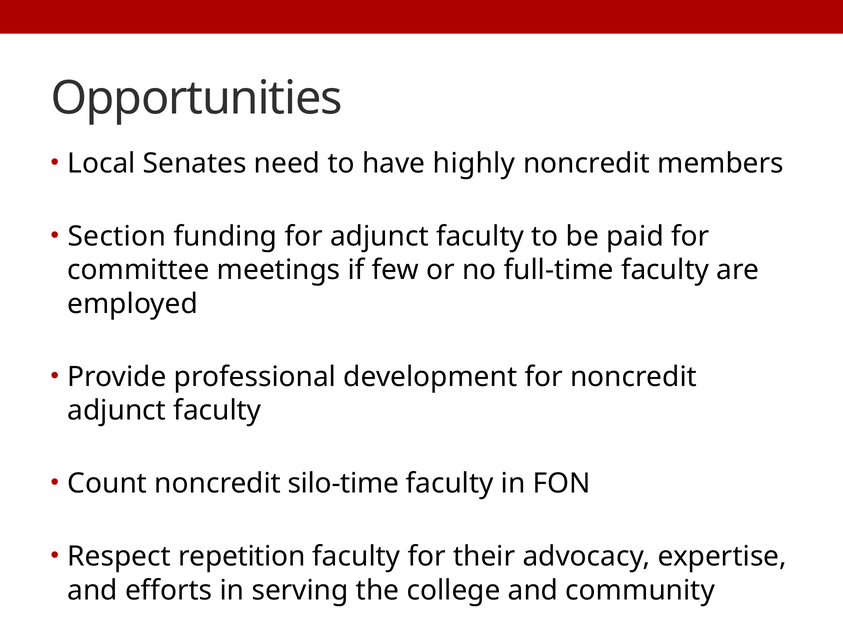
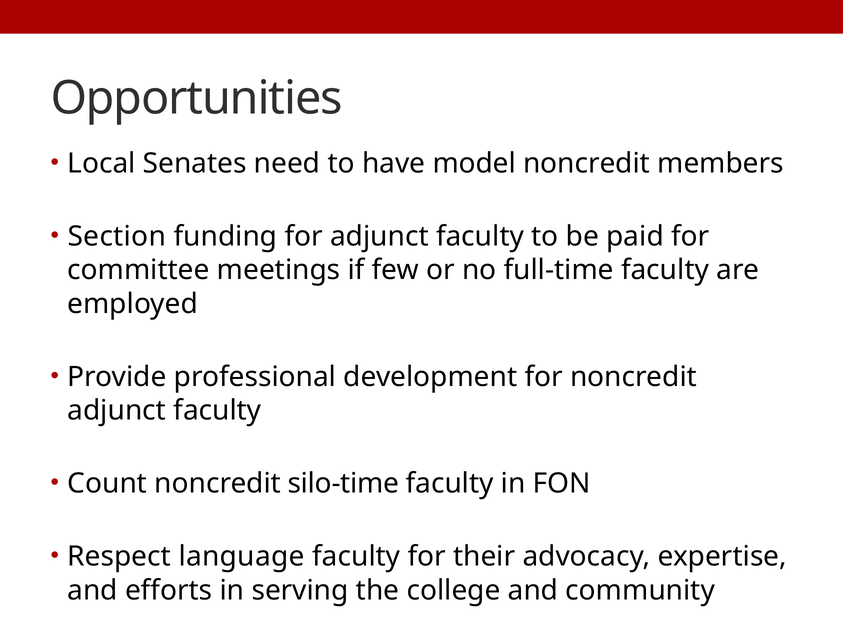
highly: highly -> model
repetition: repetition -> language
